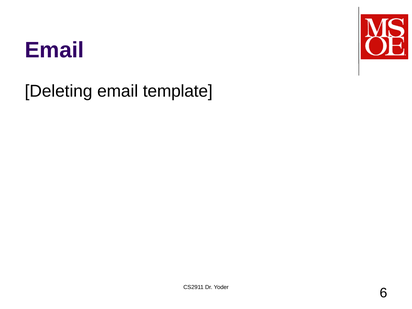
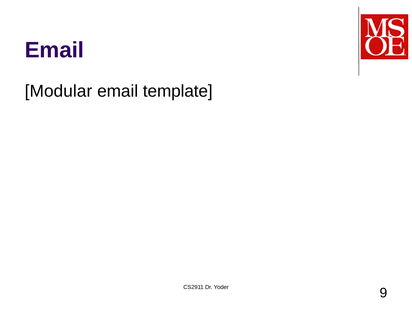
Deleting: Deleting -> Modular
6: 6 -> 9
